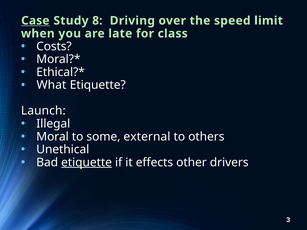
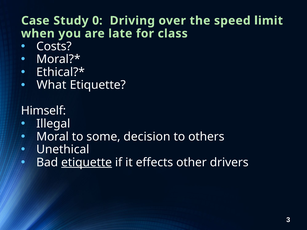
Case underline: present -> none
8: 8 -> 0
Launch: Launch -> Himself
external: external -> decision
